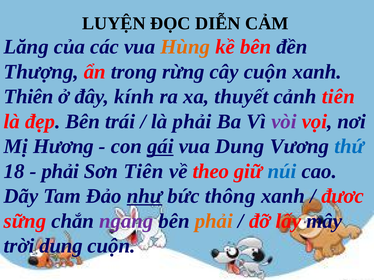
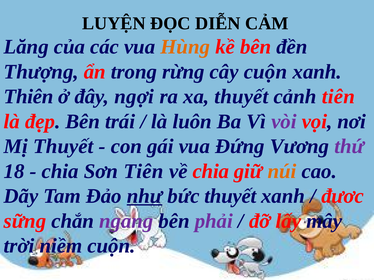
kính: kính -> ngợi
là phải: phải -> luôn
Mị Hương: Hương -> Thuyết
gái underline: present -> none
vua Dung: Dung -> Đứng
thứ colour: blue -> purple
phải at (60, 172): phải -> chia
về theo: theo -> chia
núi colour: blue -> orange
bức thông: thông -> thuyết
phải at (214, 221) colour: orange -> purple
trời dung: dung -> niềm
